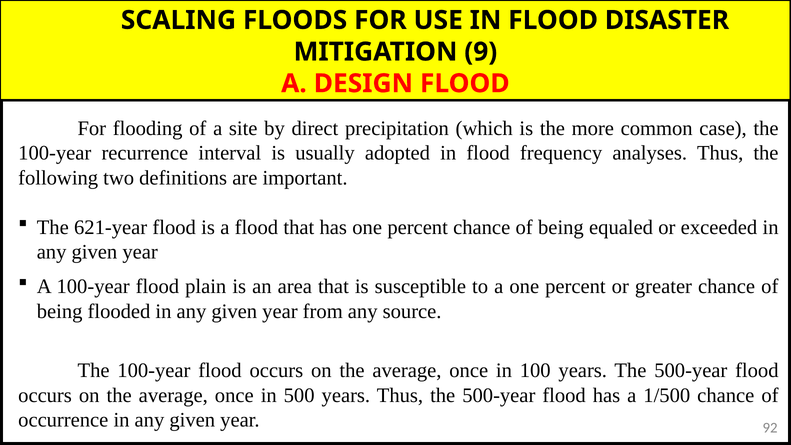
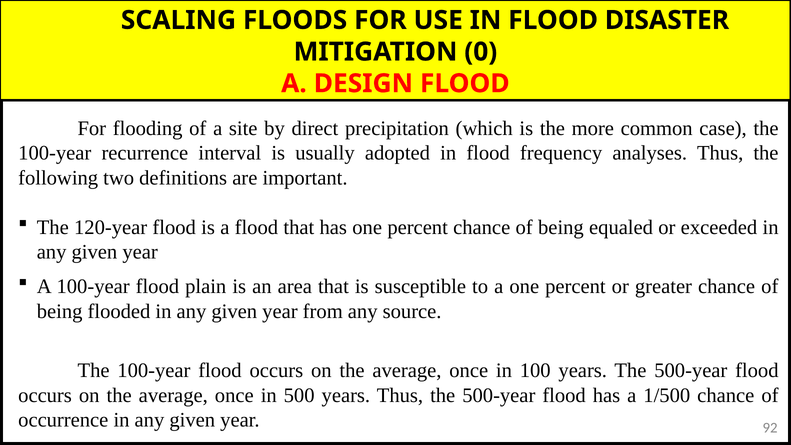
9: 9 -> 0
621-year: 621-year -> 120-year
